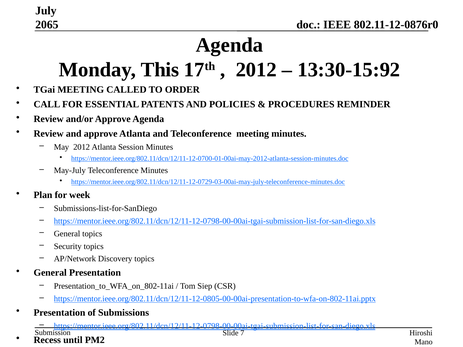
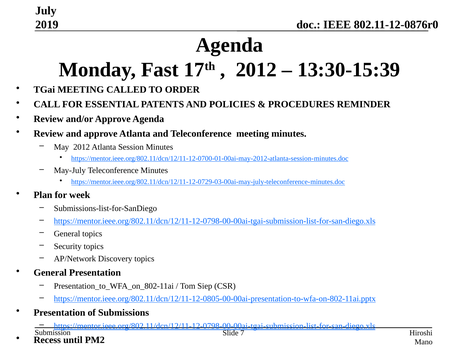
2065: 2065 -> 2019
This: This -> Fast
13:30-15:92: 13:30-15:92 -> 13:30-15:39
